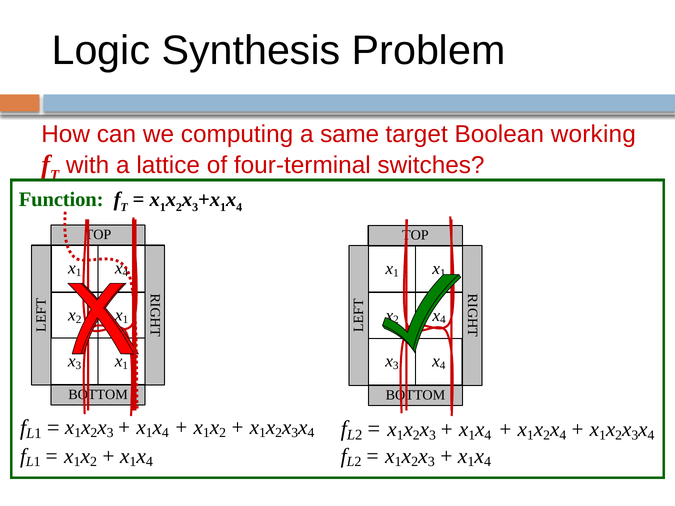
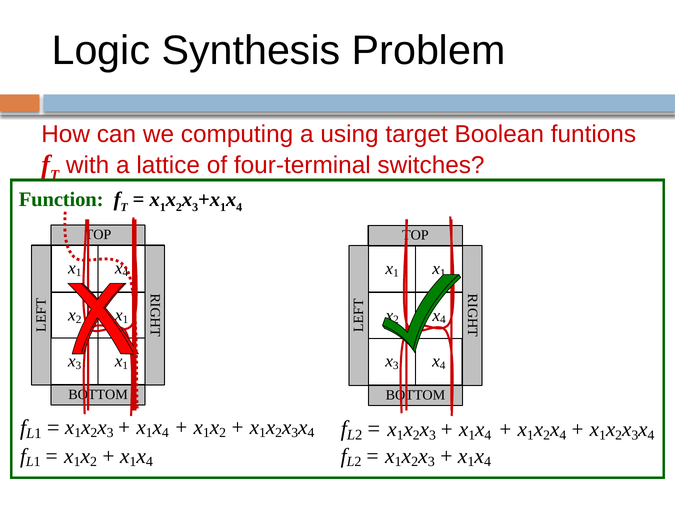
same: same -> using
working: working -> funtions
